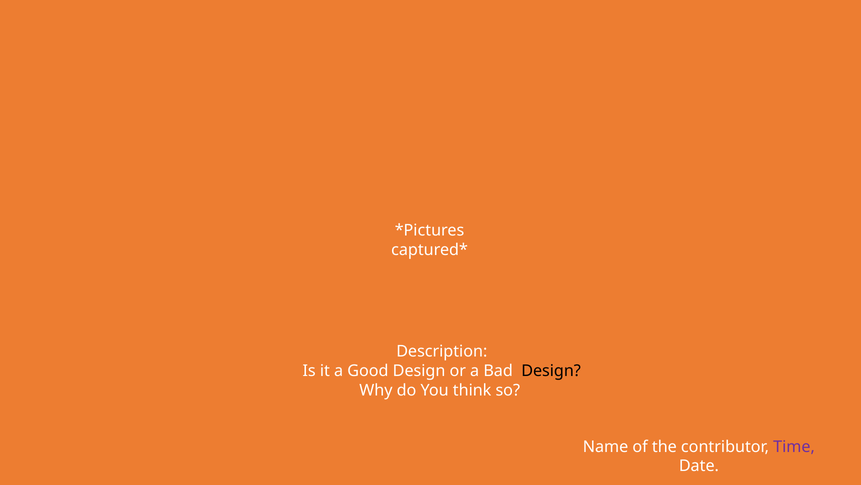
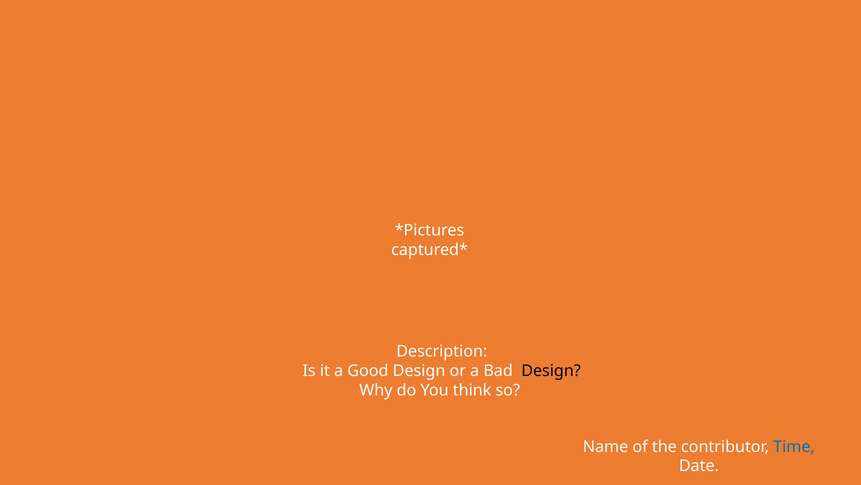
Time colour: purple -> blue
